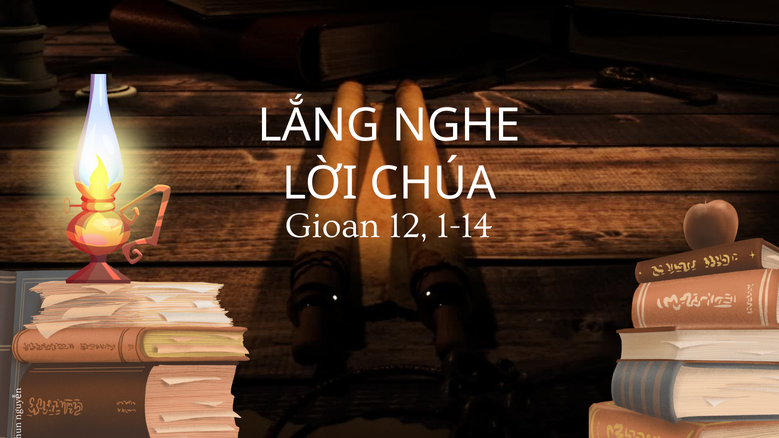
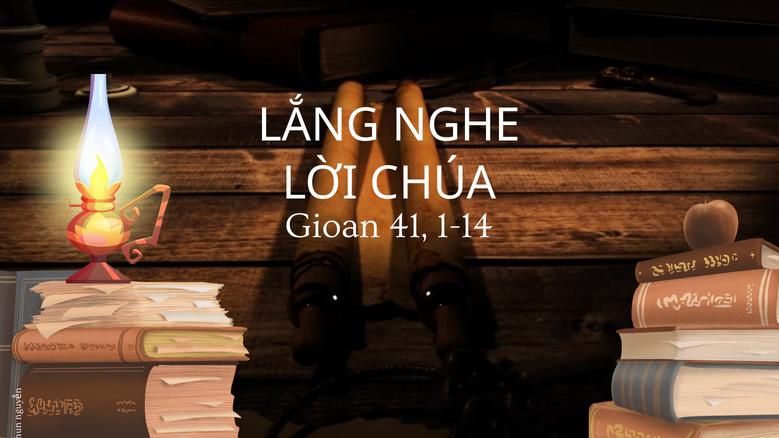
12: 12 -> 41
